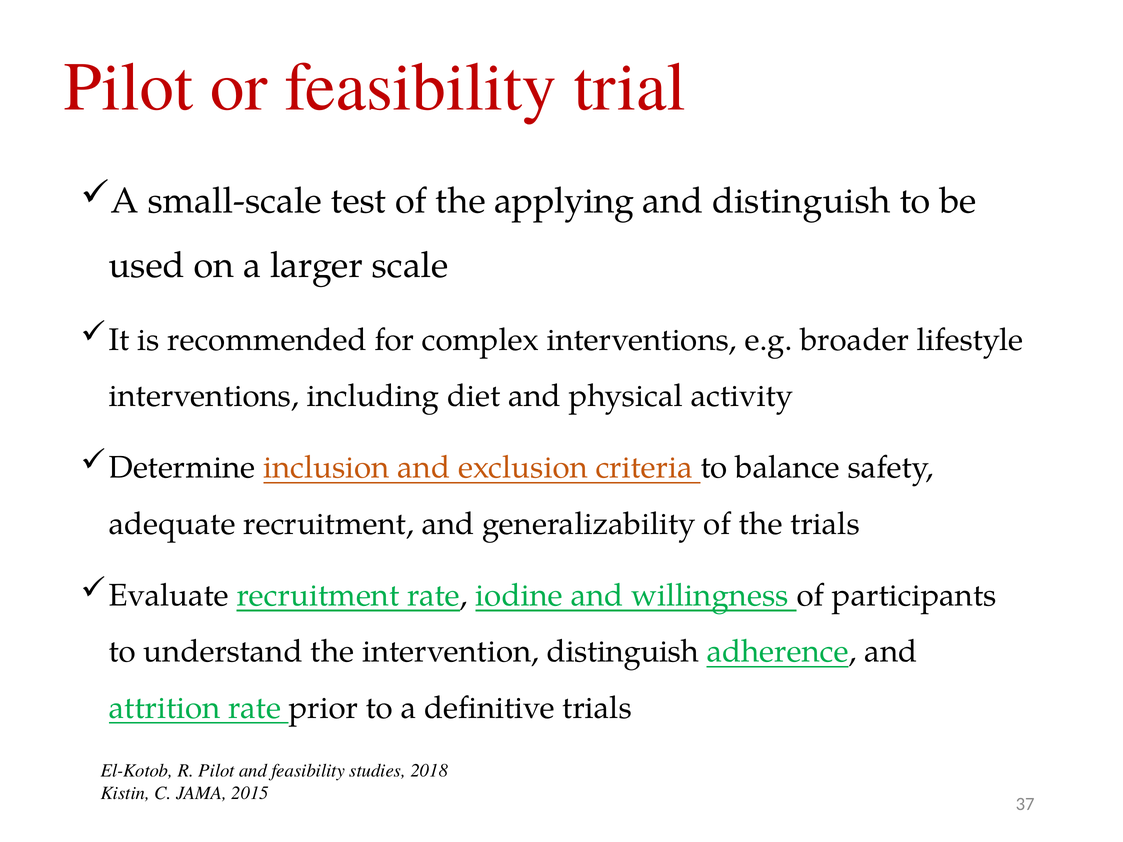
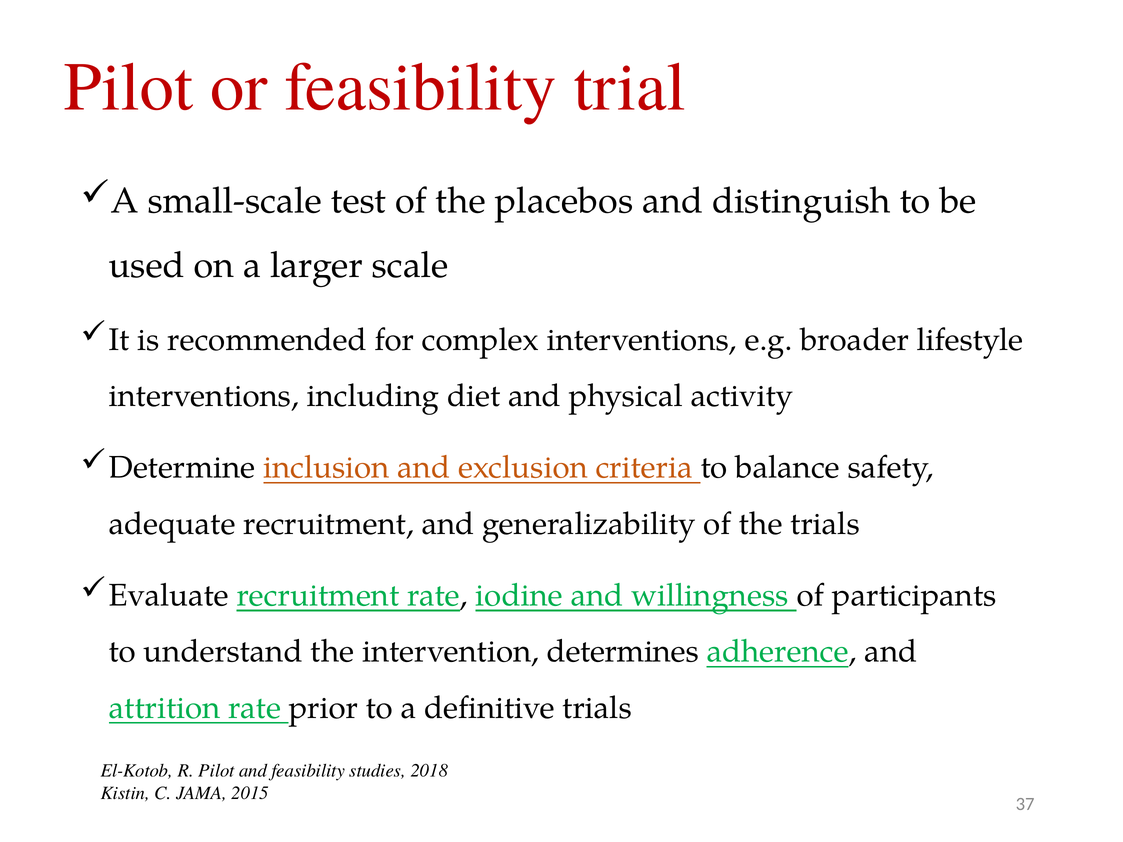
applying: applying -> placebos
intervention distinguish: distinguish -> determines
